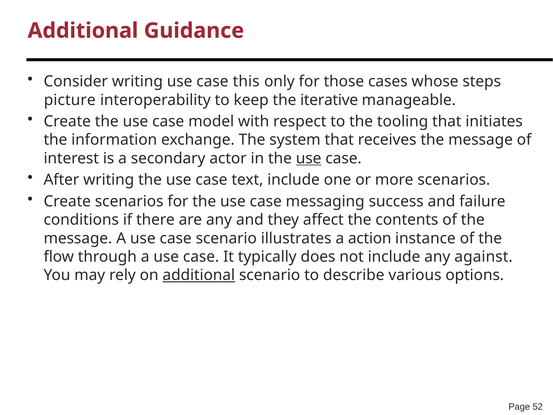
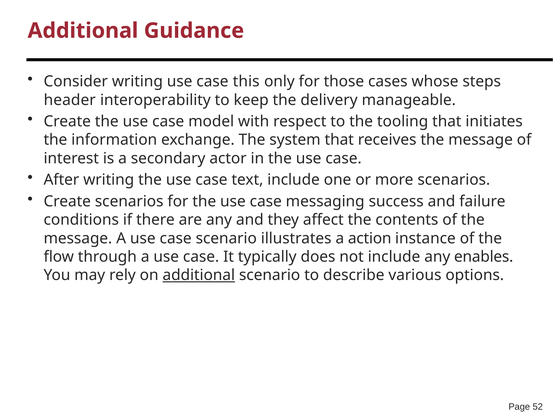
picture: picture -> header
iterative: iterative -> delivery
use at (309, 158) underline: present -> none
against: against -> enables
